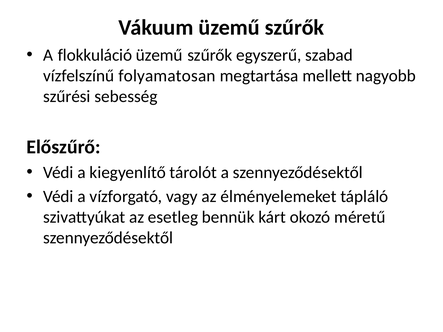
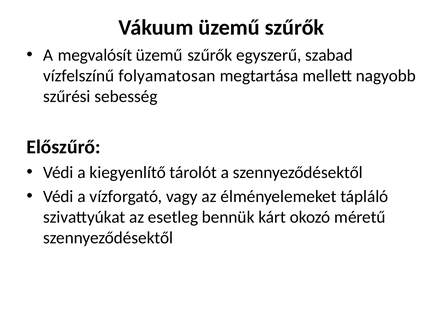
flokkuláció: flokkuláció -> megvalósít
